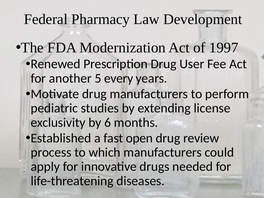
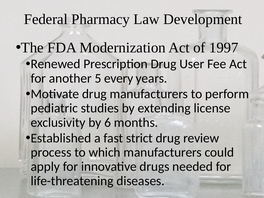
open: open -> strict
